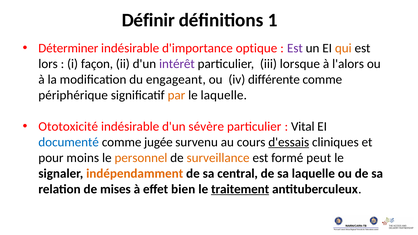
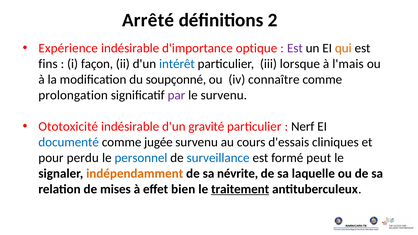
Définir: Définir -> Arrêté
1: 1 -> 2
Déterminer: Déterminer -> Expérience
lors: lors -> fins
intérêt colour: purple -> blue
l'alors: l'alors -> l'mais
engageant: engageant -> soupçonné
différente: différente -> connaître
périphérique: périphérique -> prolongation
par colour: orange -> purple
le laquelle: laquelle -> survenu
sévère: sévère -> gravité
Vital: Vital -> Nerf
d'essais underline: present -> none
moins: moins -> perdu
personnel colour: orange -> blue
surveillance colour: orange -> blue
central: central -> névrite
